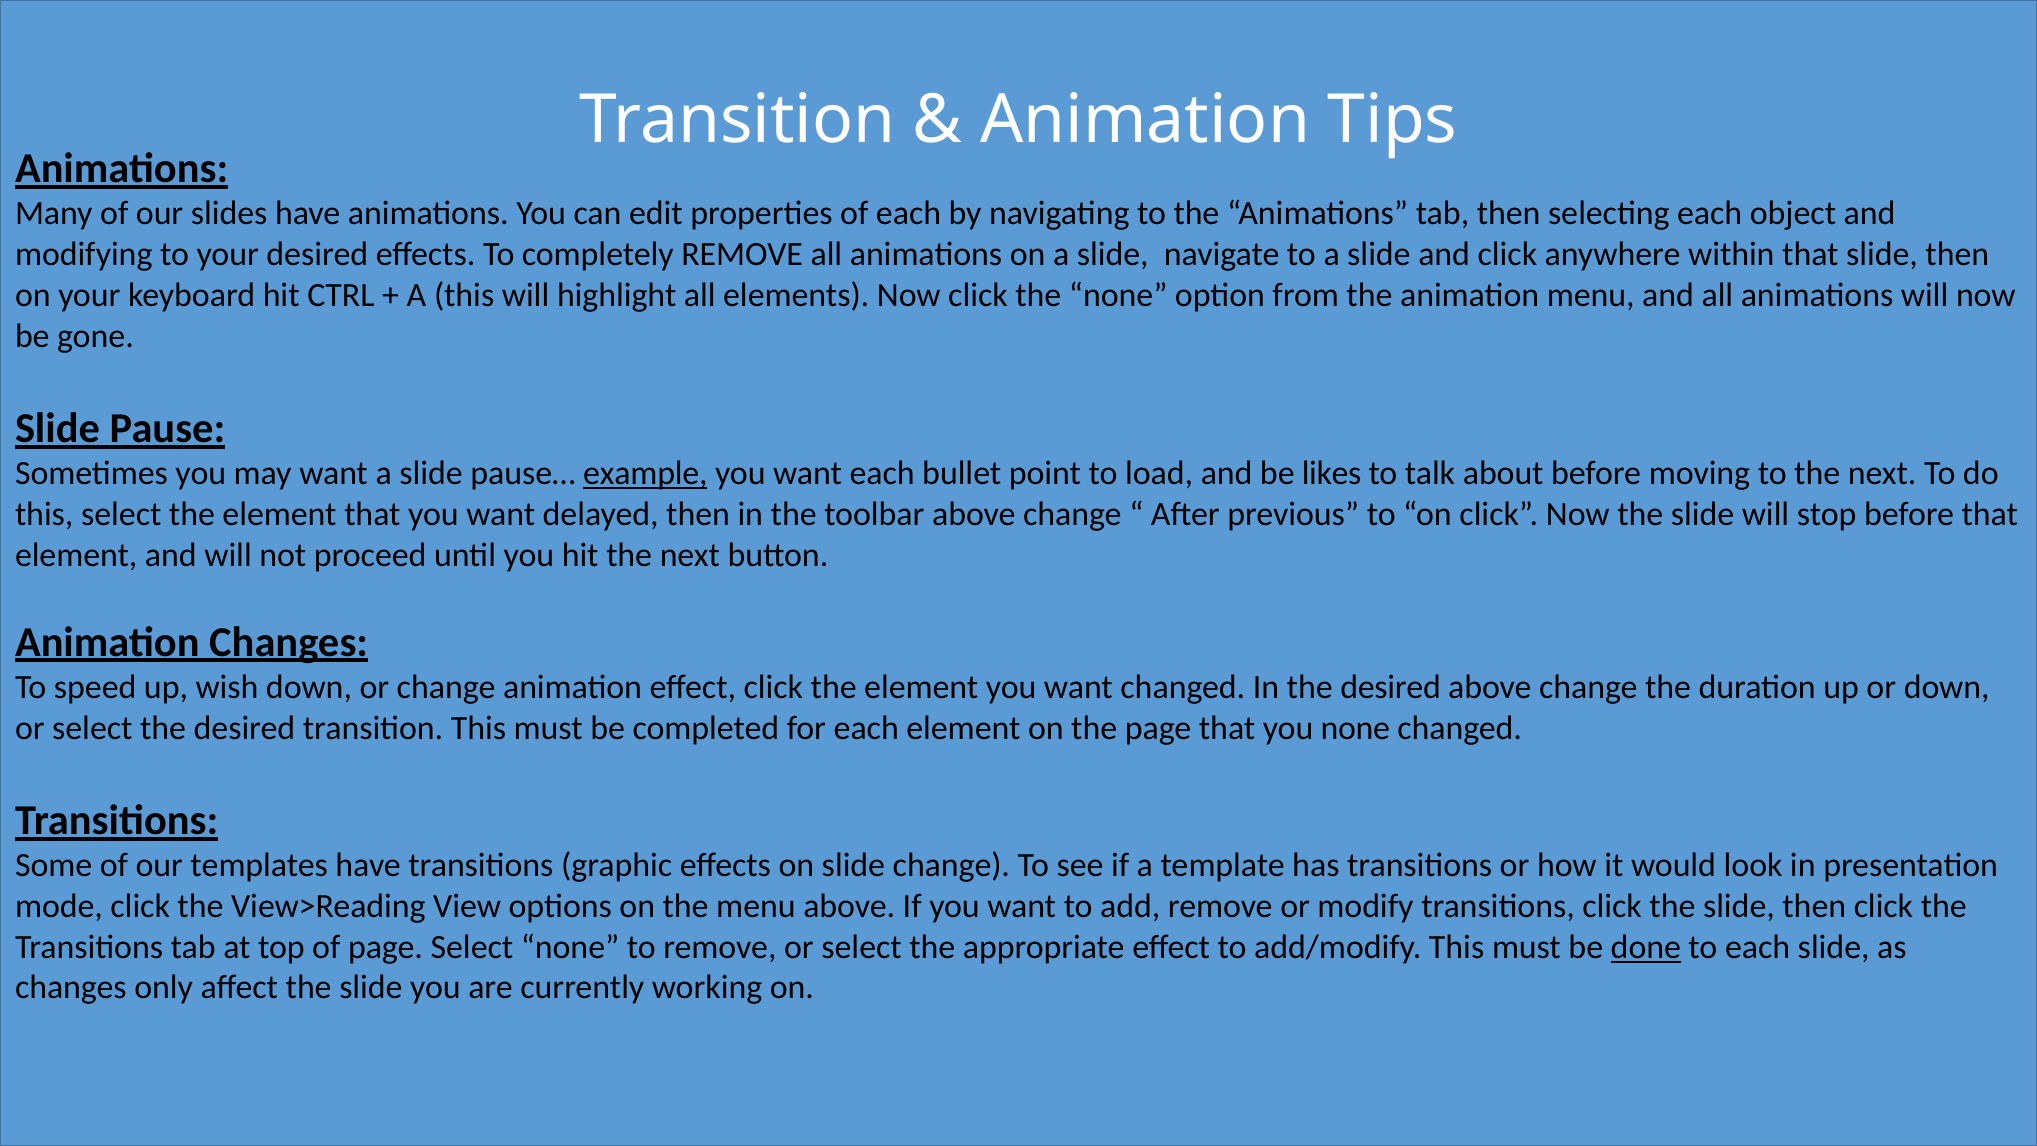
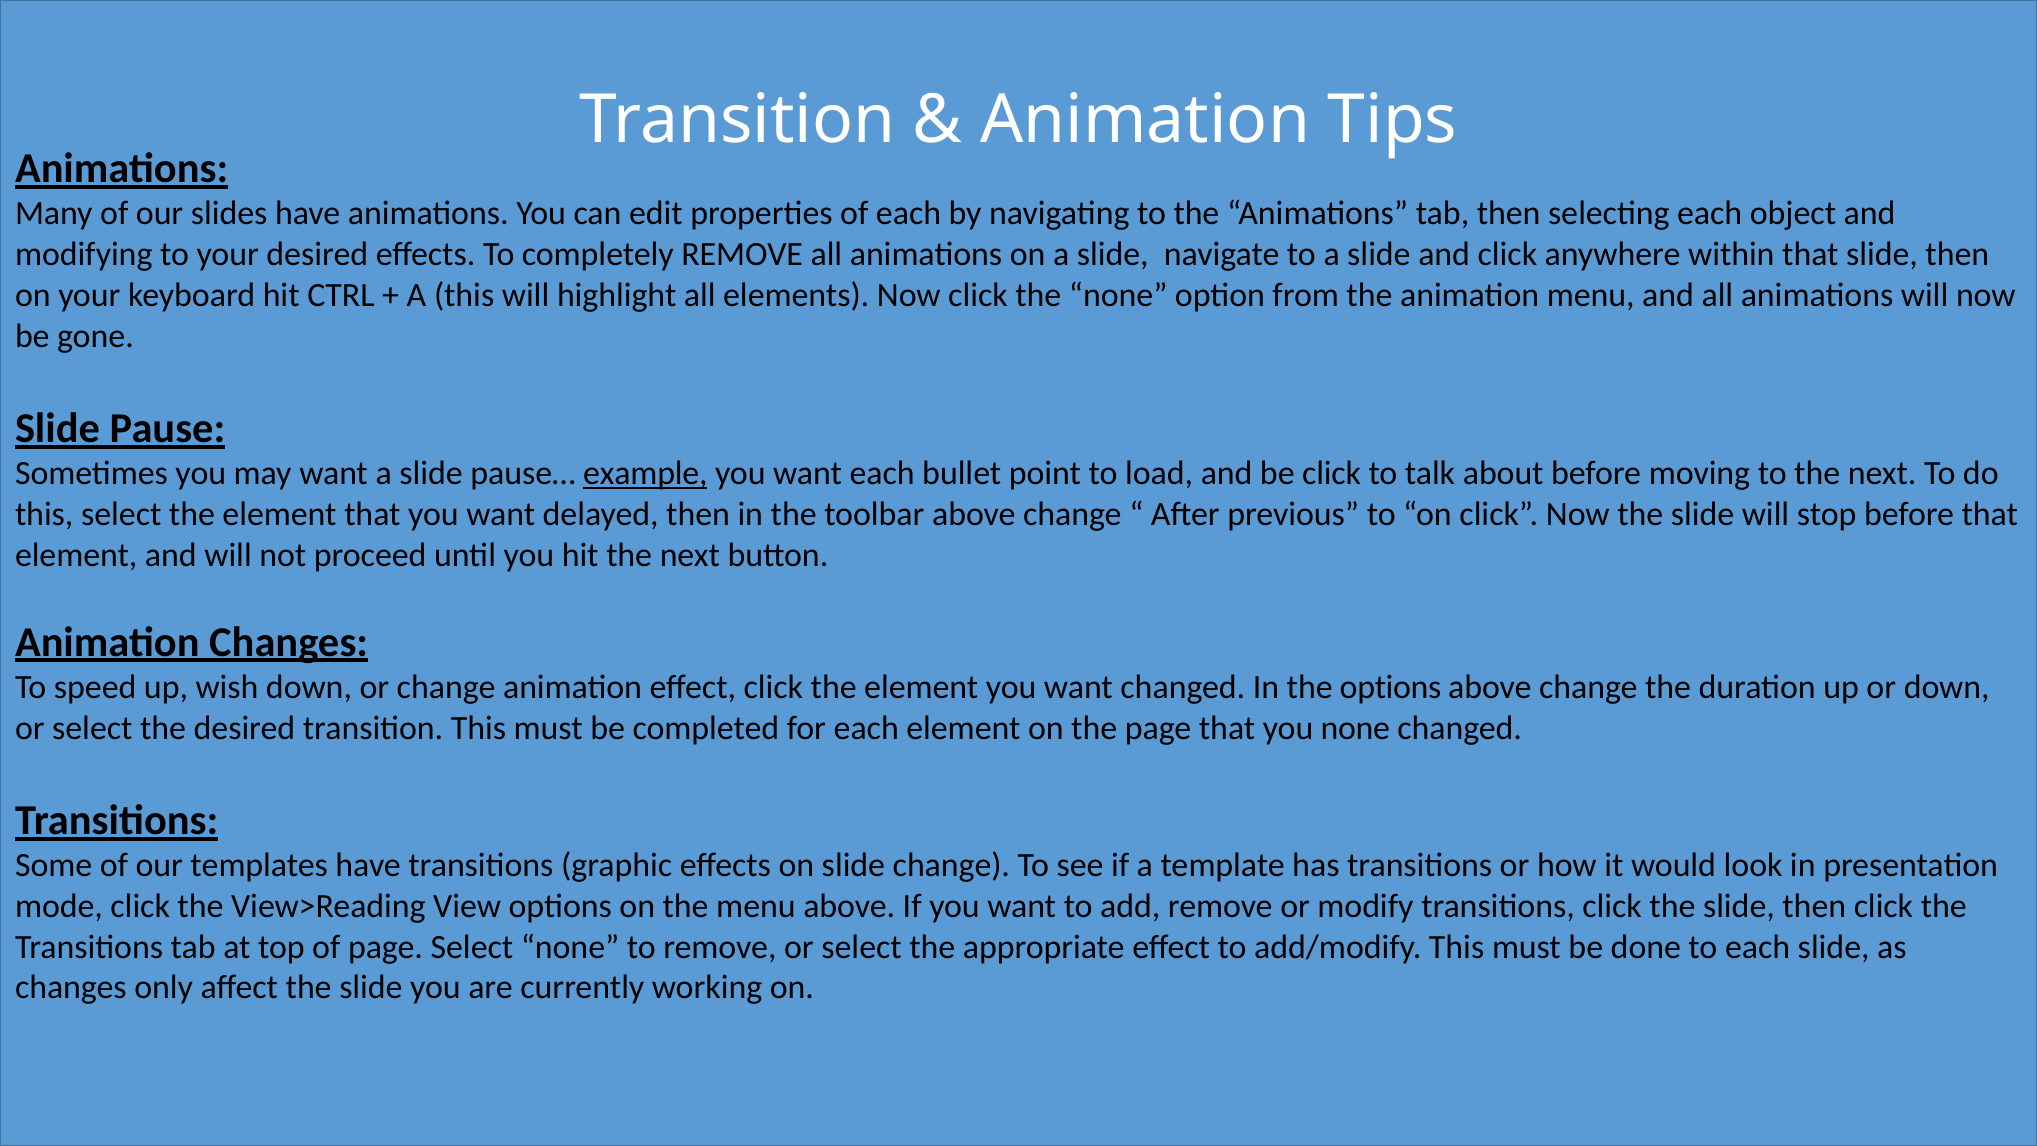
be likes: likes -> click
In the desired: desired -> options
done underline: present -> none
